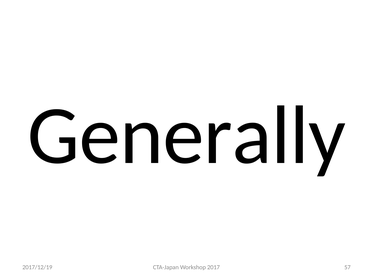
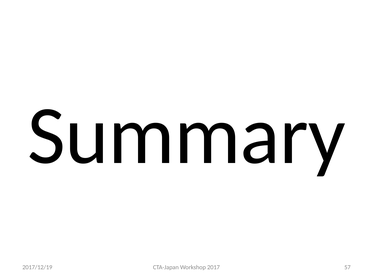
Generally: Generally -> Summary
